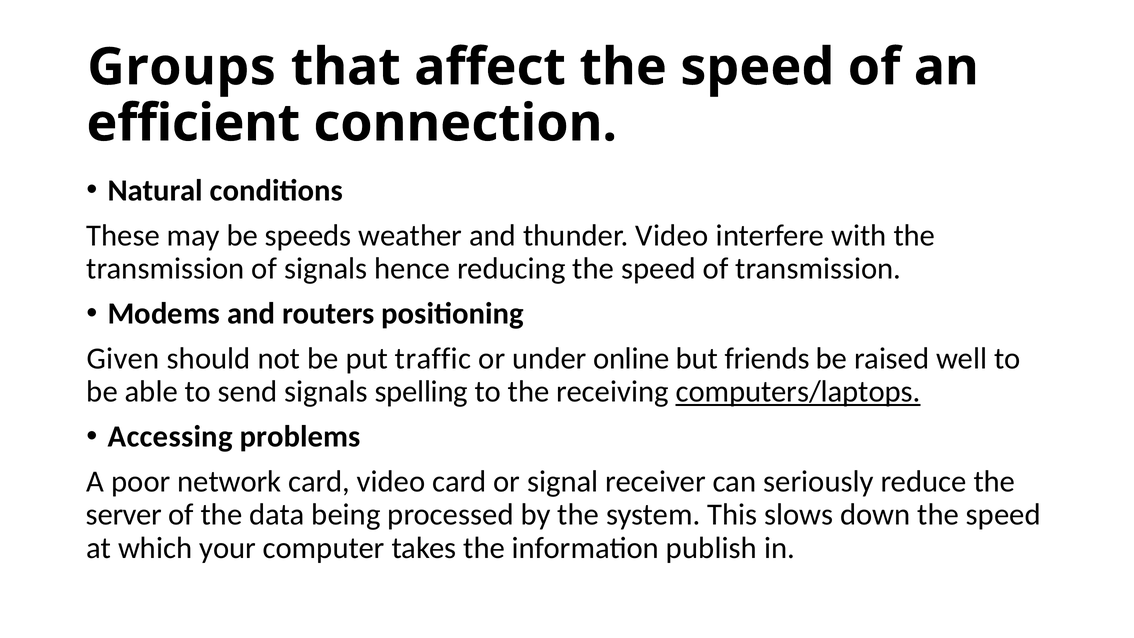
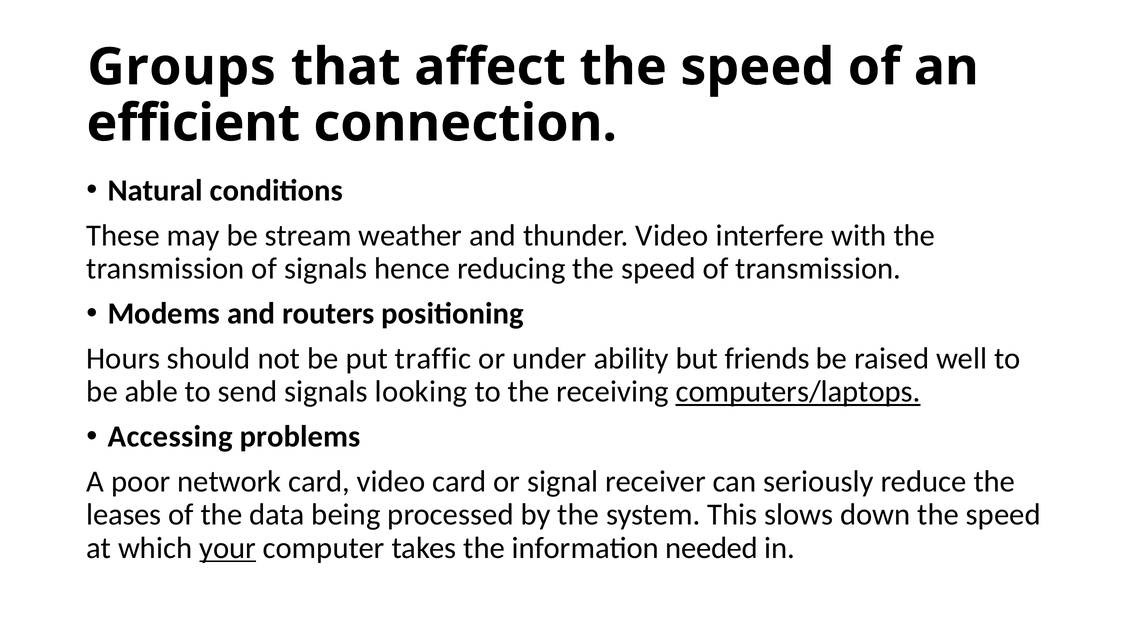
speeds: speeds -> stream
Given: Given -> Hours
online: online -> ability
spelling: spelling -> looking
server: server -> leases
your underline: none -> present
publish: publish -> needed
